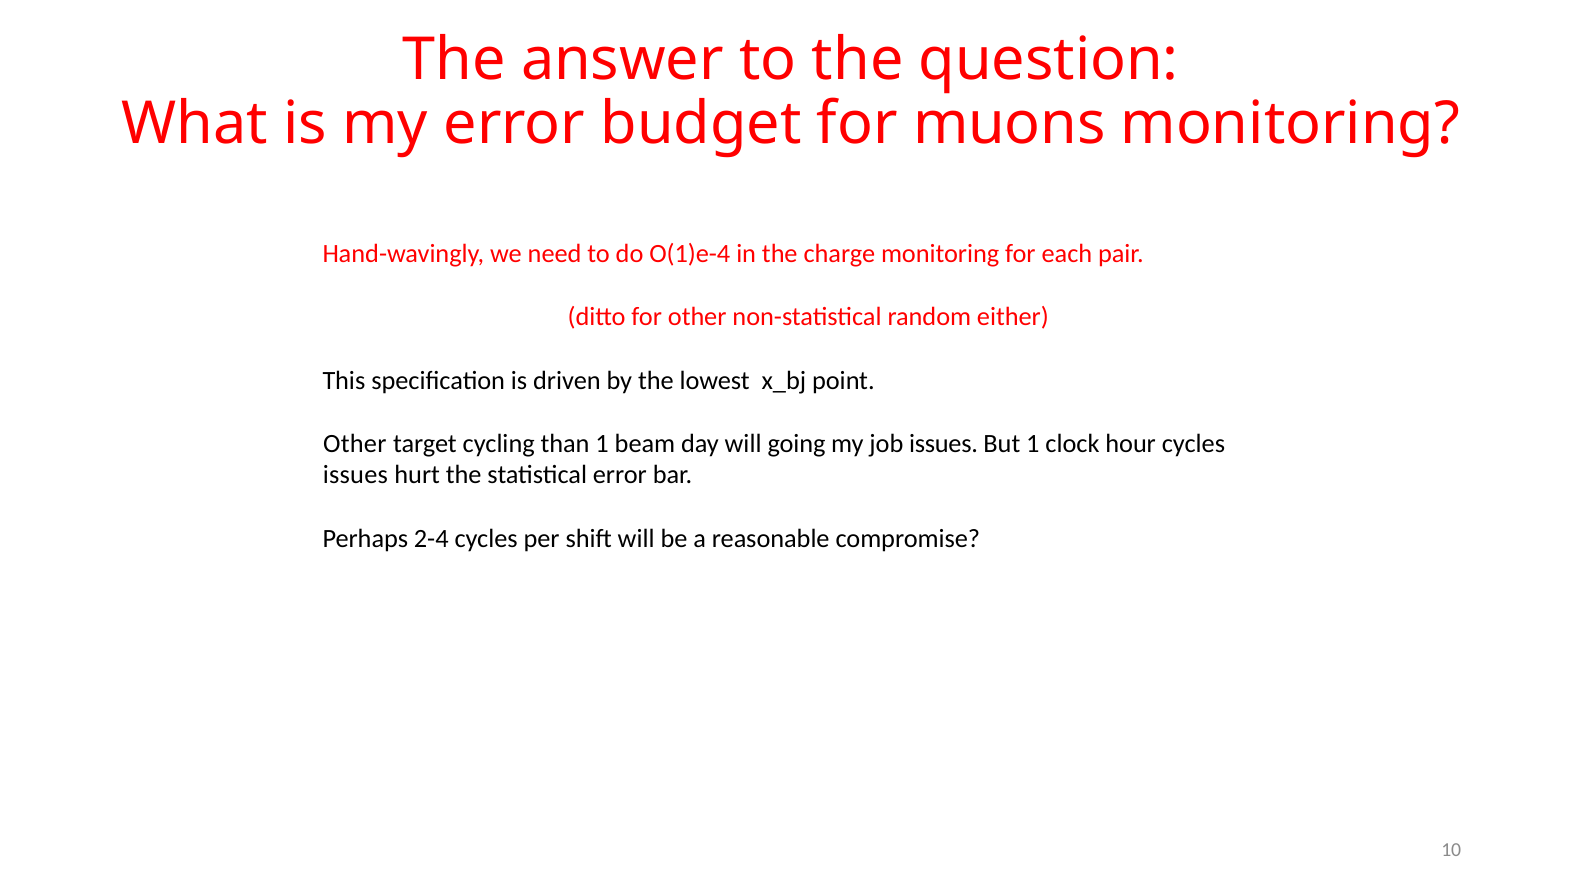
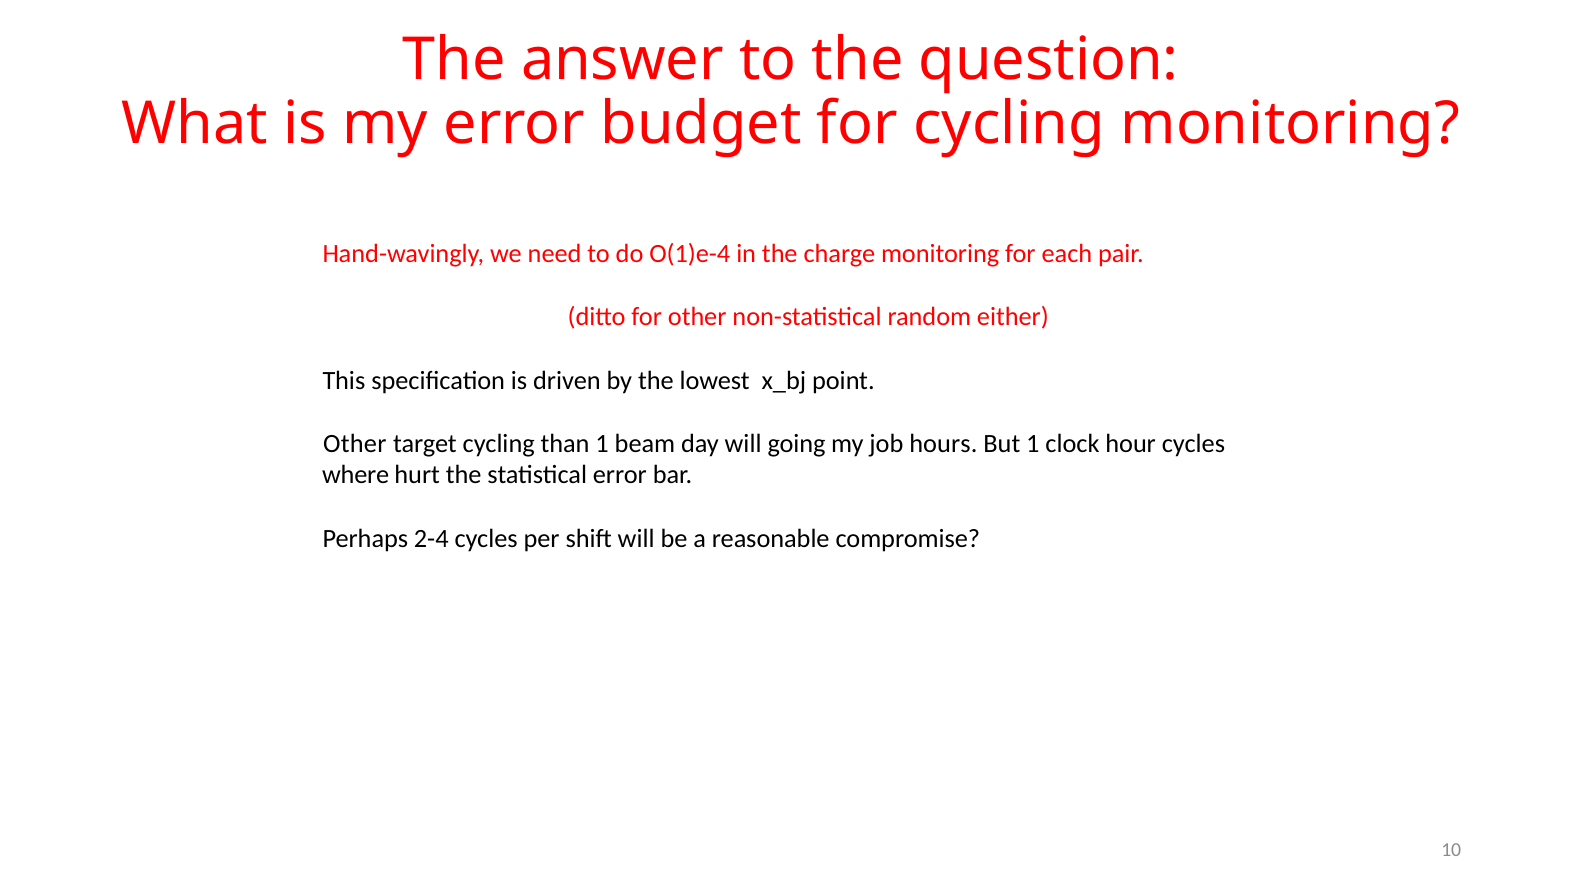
for muons: muons -> cycling
job issues: issues -> hours
issues at (355, 475): issues -> where
